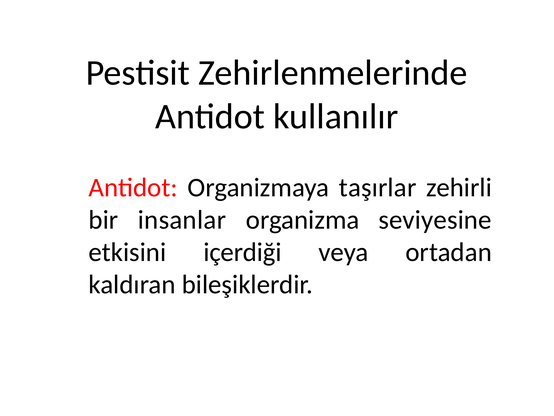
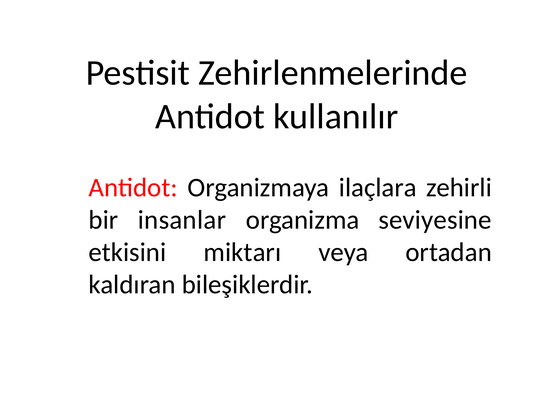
taşırlar: taşırlar -> ilaçlara
içerdiği: içerdiği -> miktarı
